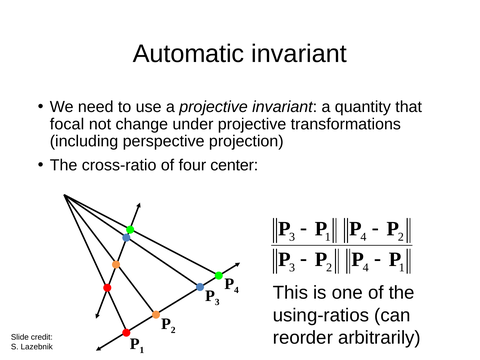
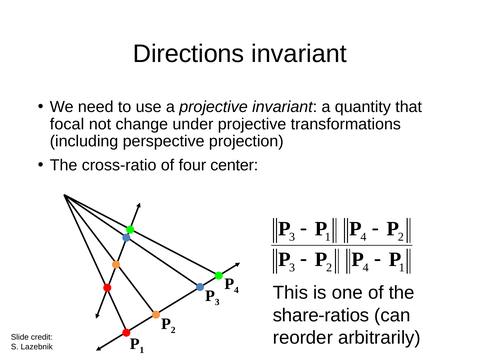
Automatic: Automatic -> Directions
using-ratios: using-ratios -> share-ratios
